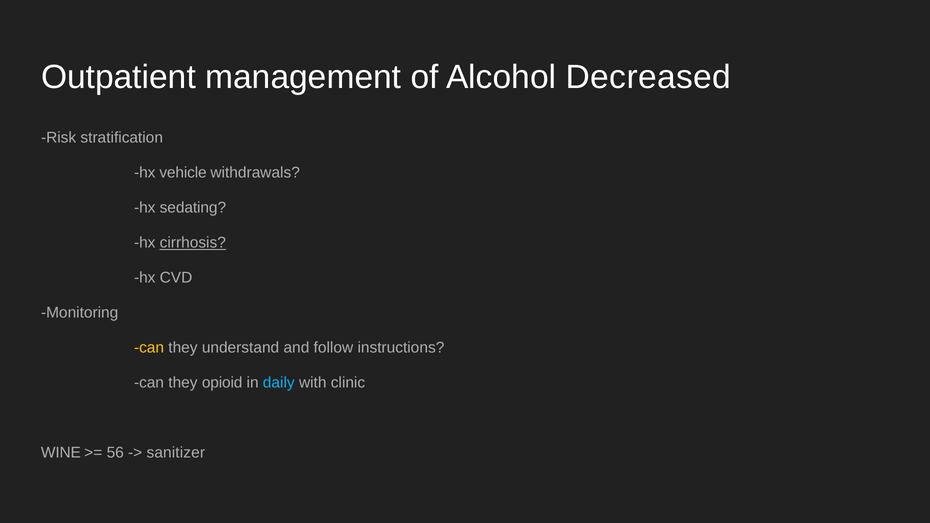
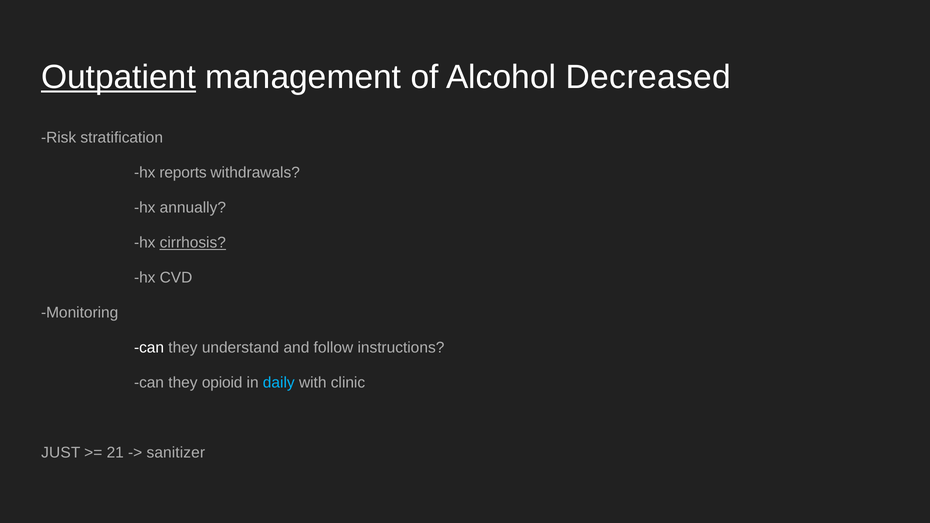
Outpatient underline: none -> present
vehicle: vehicle -> reports
sedating: sedating -> annually
can at (149, 348) colour: yellow -> white
WINE: WINE -> JUST
56: 56 -> 21
